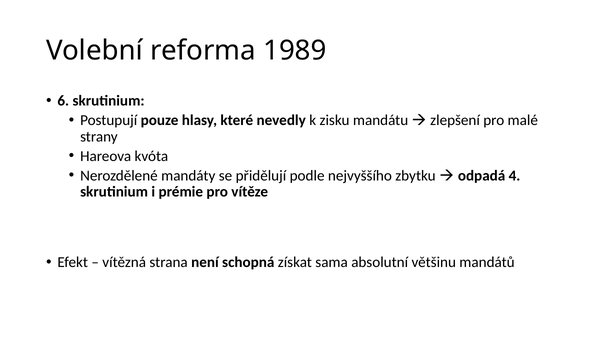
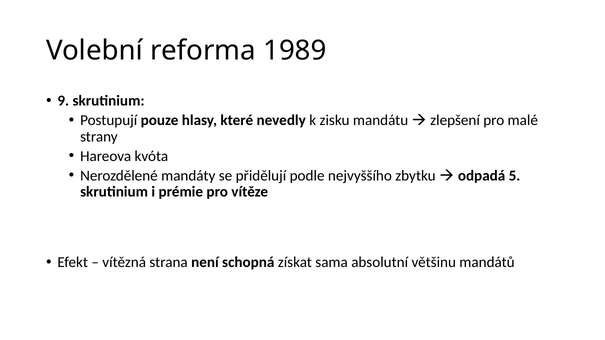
6: 6 -> 9
4: 4 -> 5
